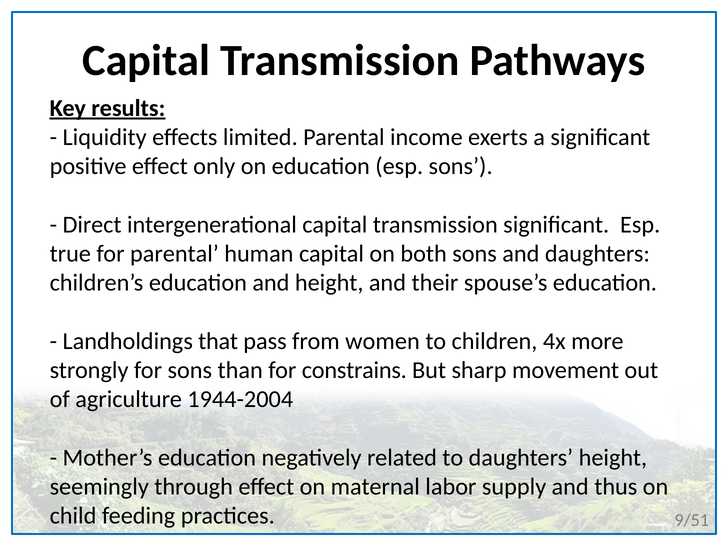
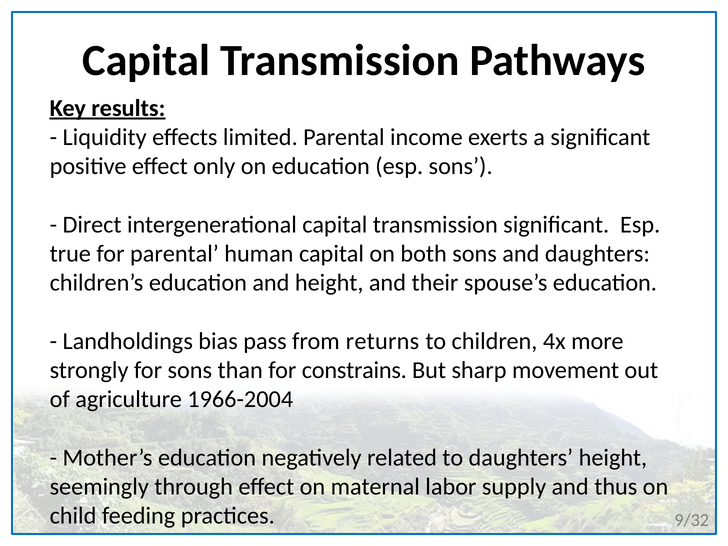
that: that -> bias
women: women -> returns
1944-2004: 1944-2004 -> 1966-2004
9/51: 9/51 -> 9/32
